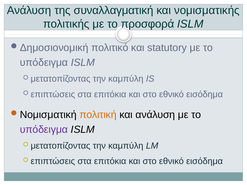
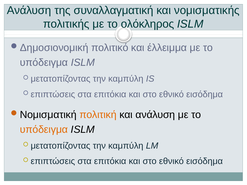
προσφορά: προσφορά -> ολόκληρος
statutory: statutory -> έλλειμμα
υπόδειγμα at (44, 130) colour: purple -> orange
